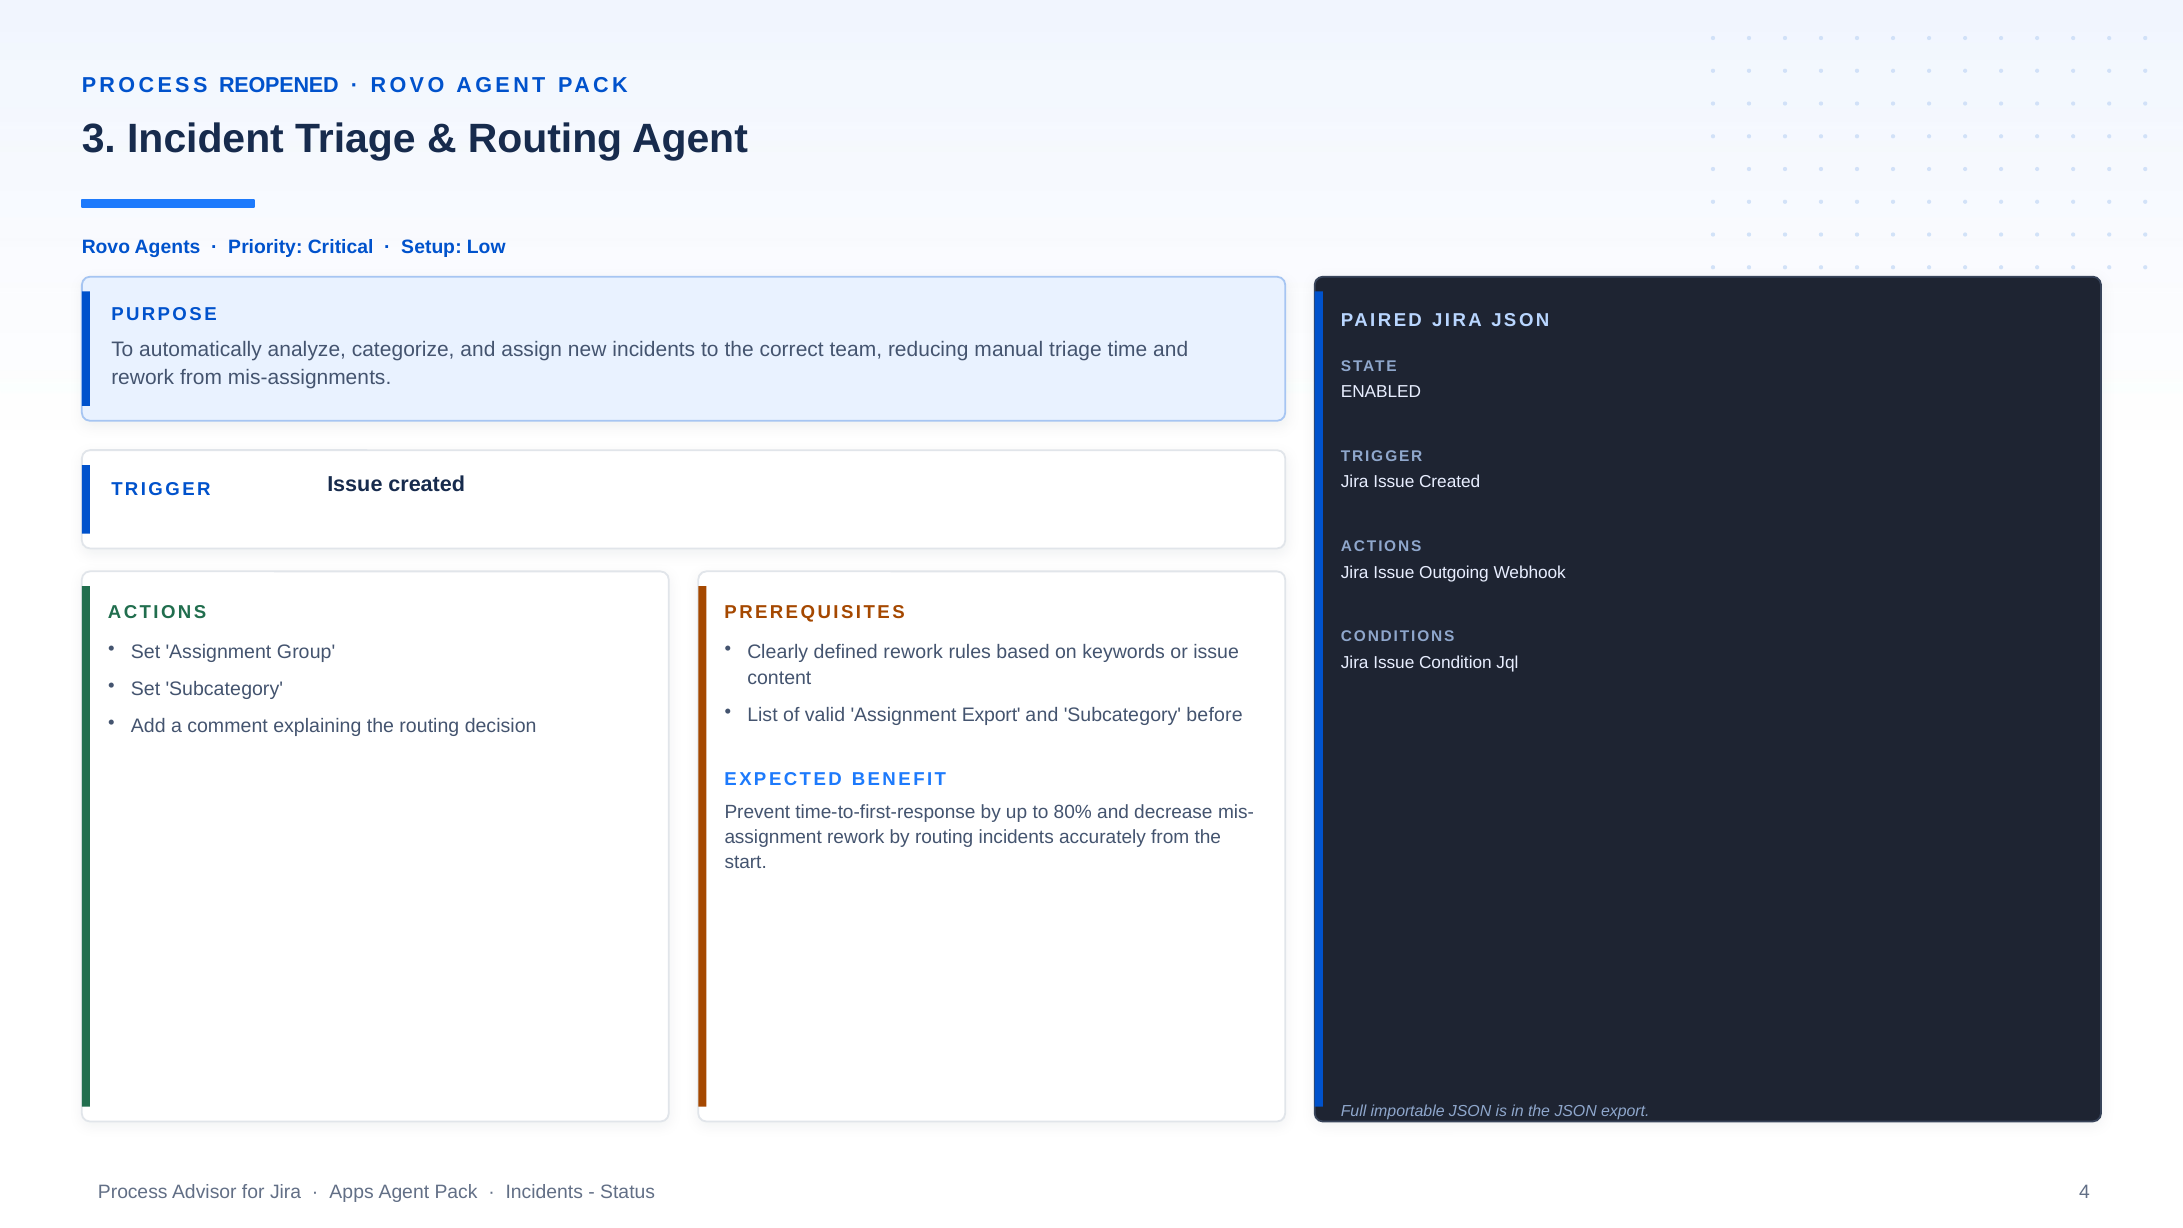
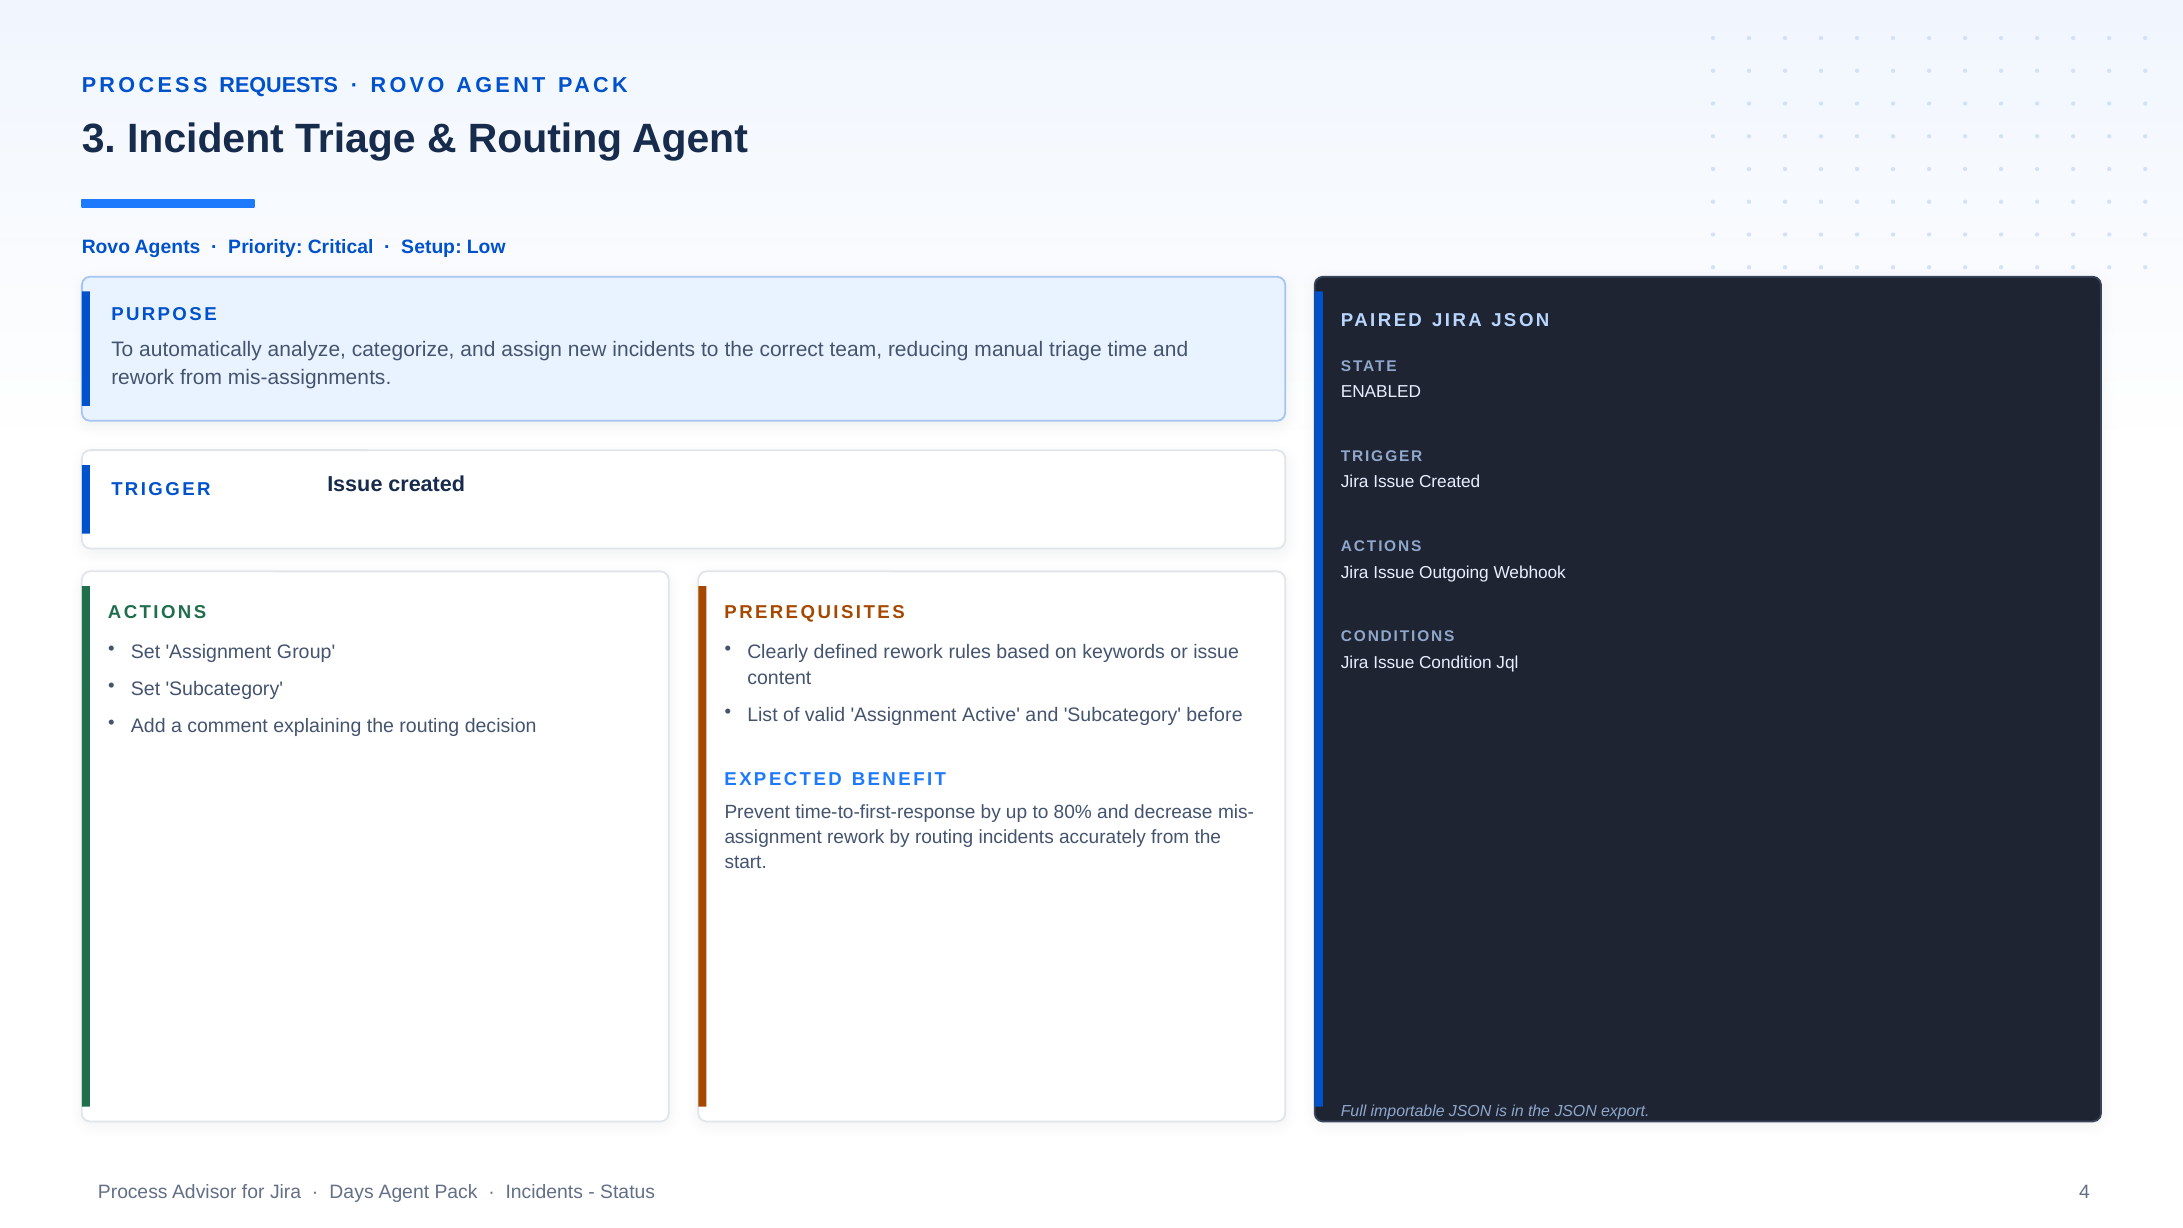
REOPENED: REOPENED -> REQUESTS
Assignment Export: Export -> Active
Apps: Apps -> Days
